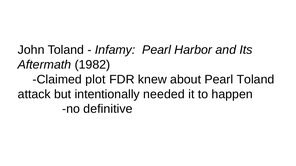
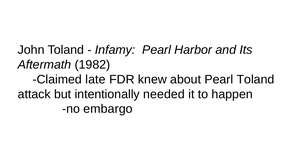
plot: plot -> late
definitive: definitive -> embargo
